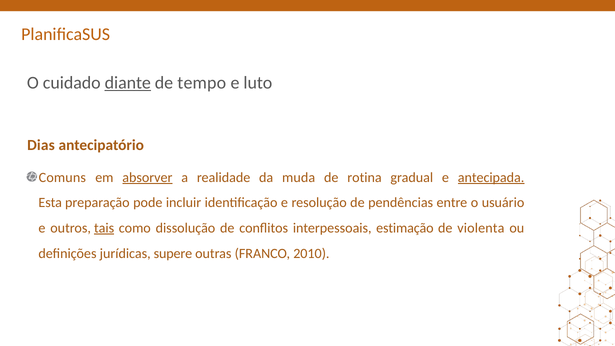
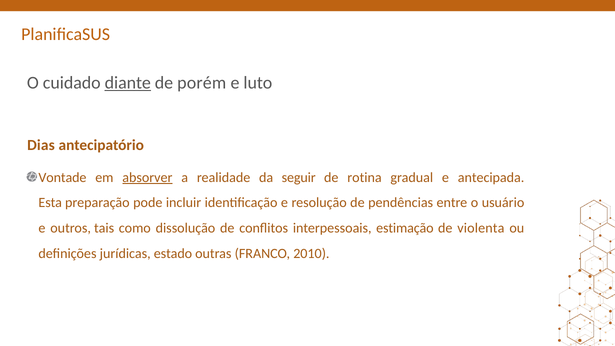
tempo: tempo -> porém
Comuns: Comuns -> Vontade
muda: muda -> seguir
antecipada underline: present -> none
tais underline: present -> none
supere: supere -> estado
